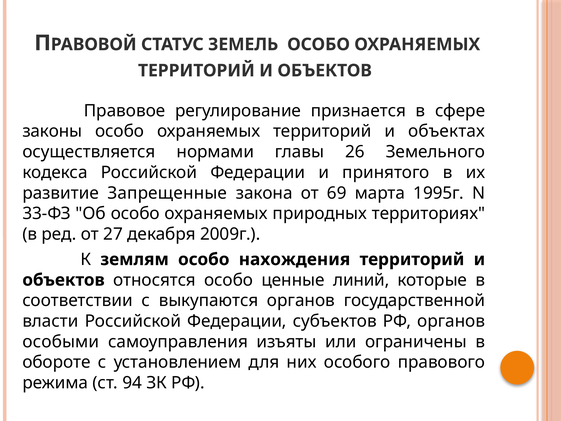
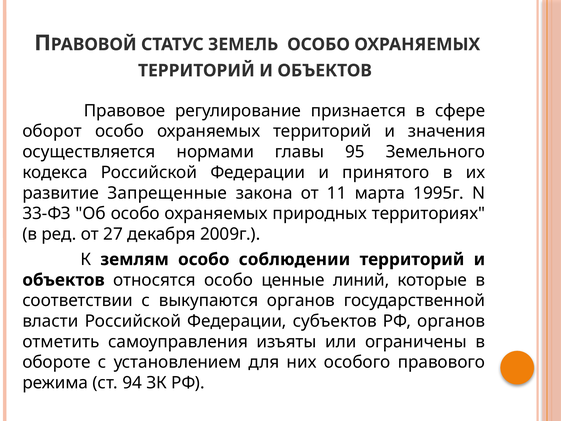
законы: законы -> оборот
объектах: объектах -> значения
26: 26 -> 95
69: 69 -> 11
нахождения: нахождения -> соблюдении
особыми: особыми -> отметить
